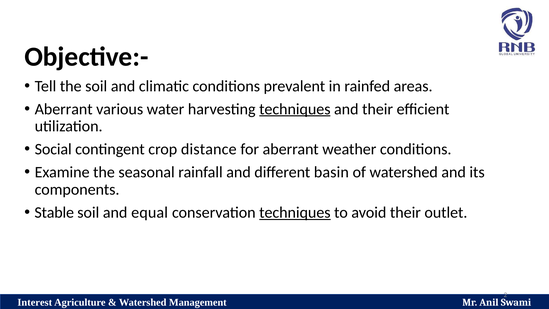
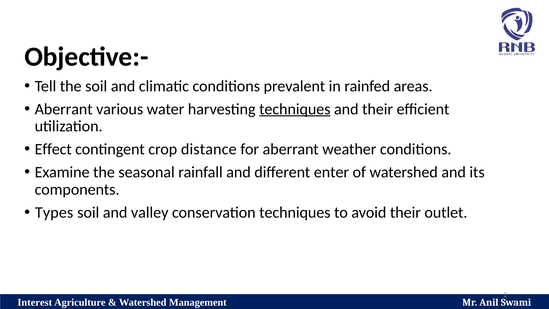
Social: Social -> Effect
basin: basin -> enter
Stable: Stable -> Types
equal: equal -> valley
techniques at (295, 212) underline: present -> none
